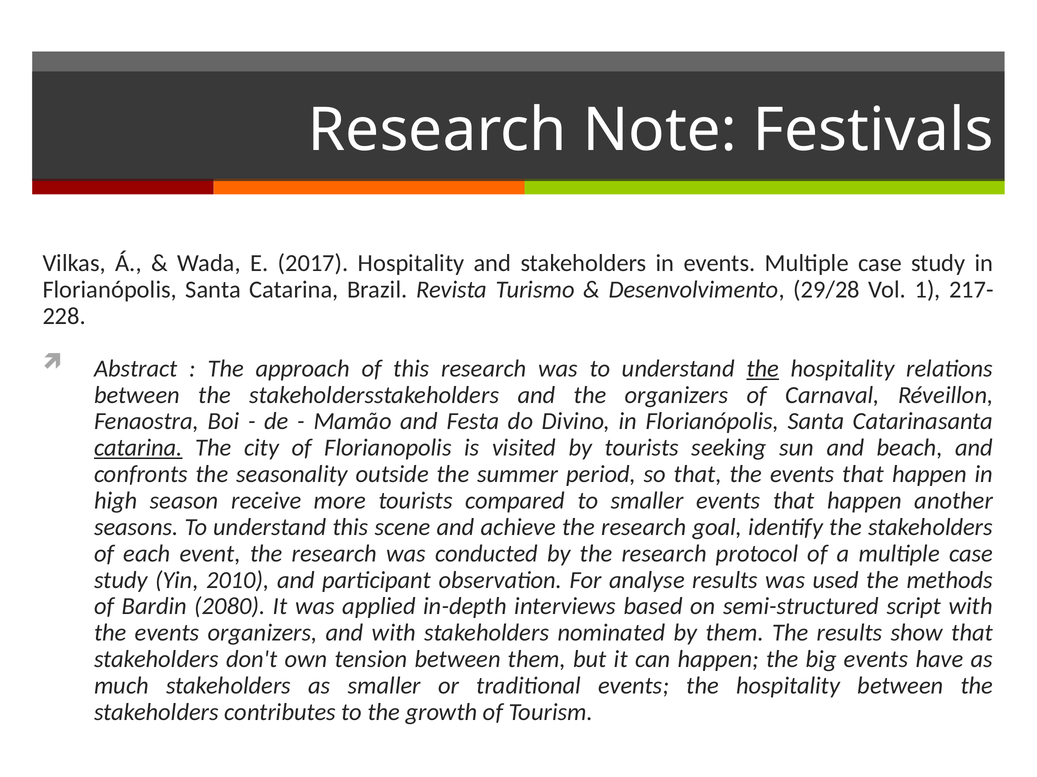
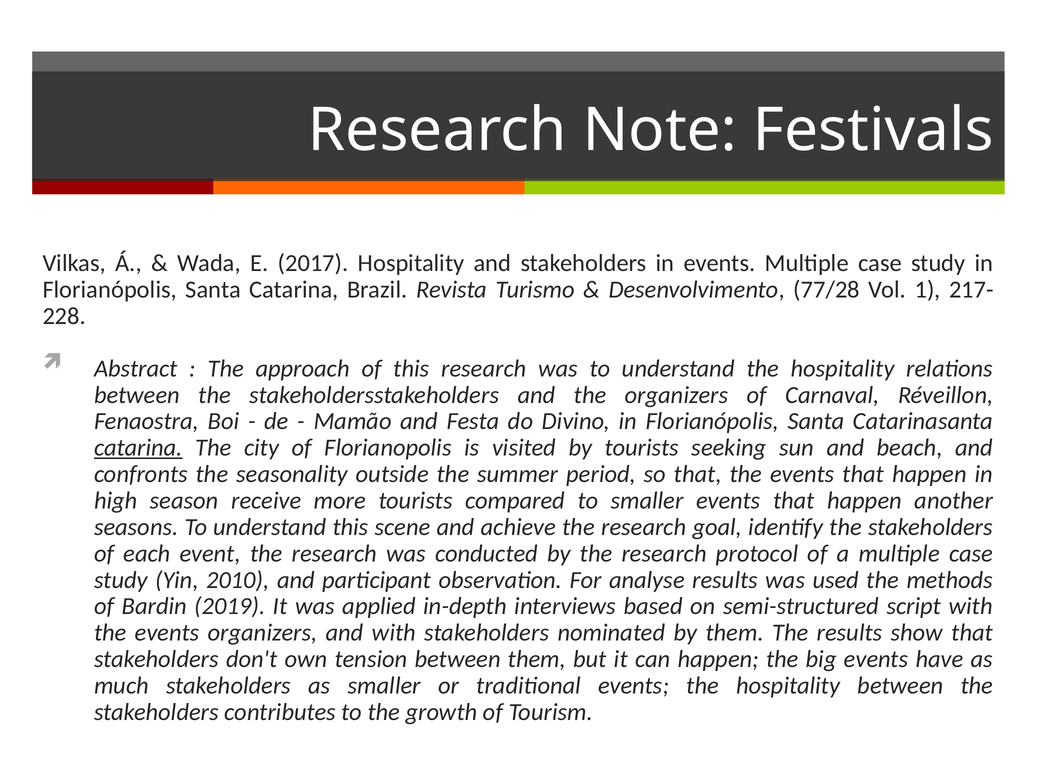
29/28: 29/28 -> 77/28
the at (763, 369) underline: present -> none
2080: 2080 -> 2019
